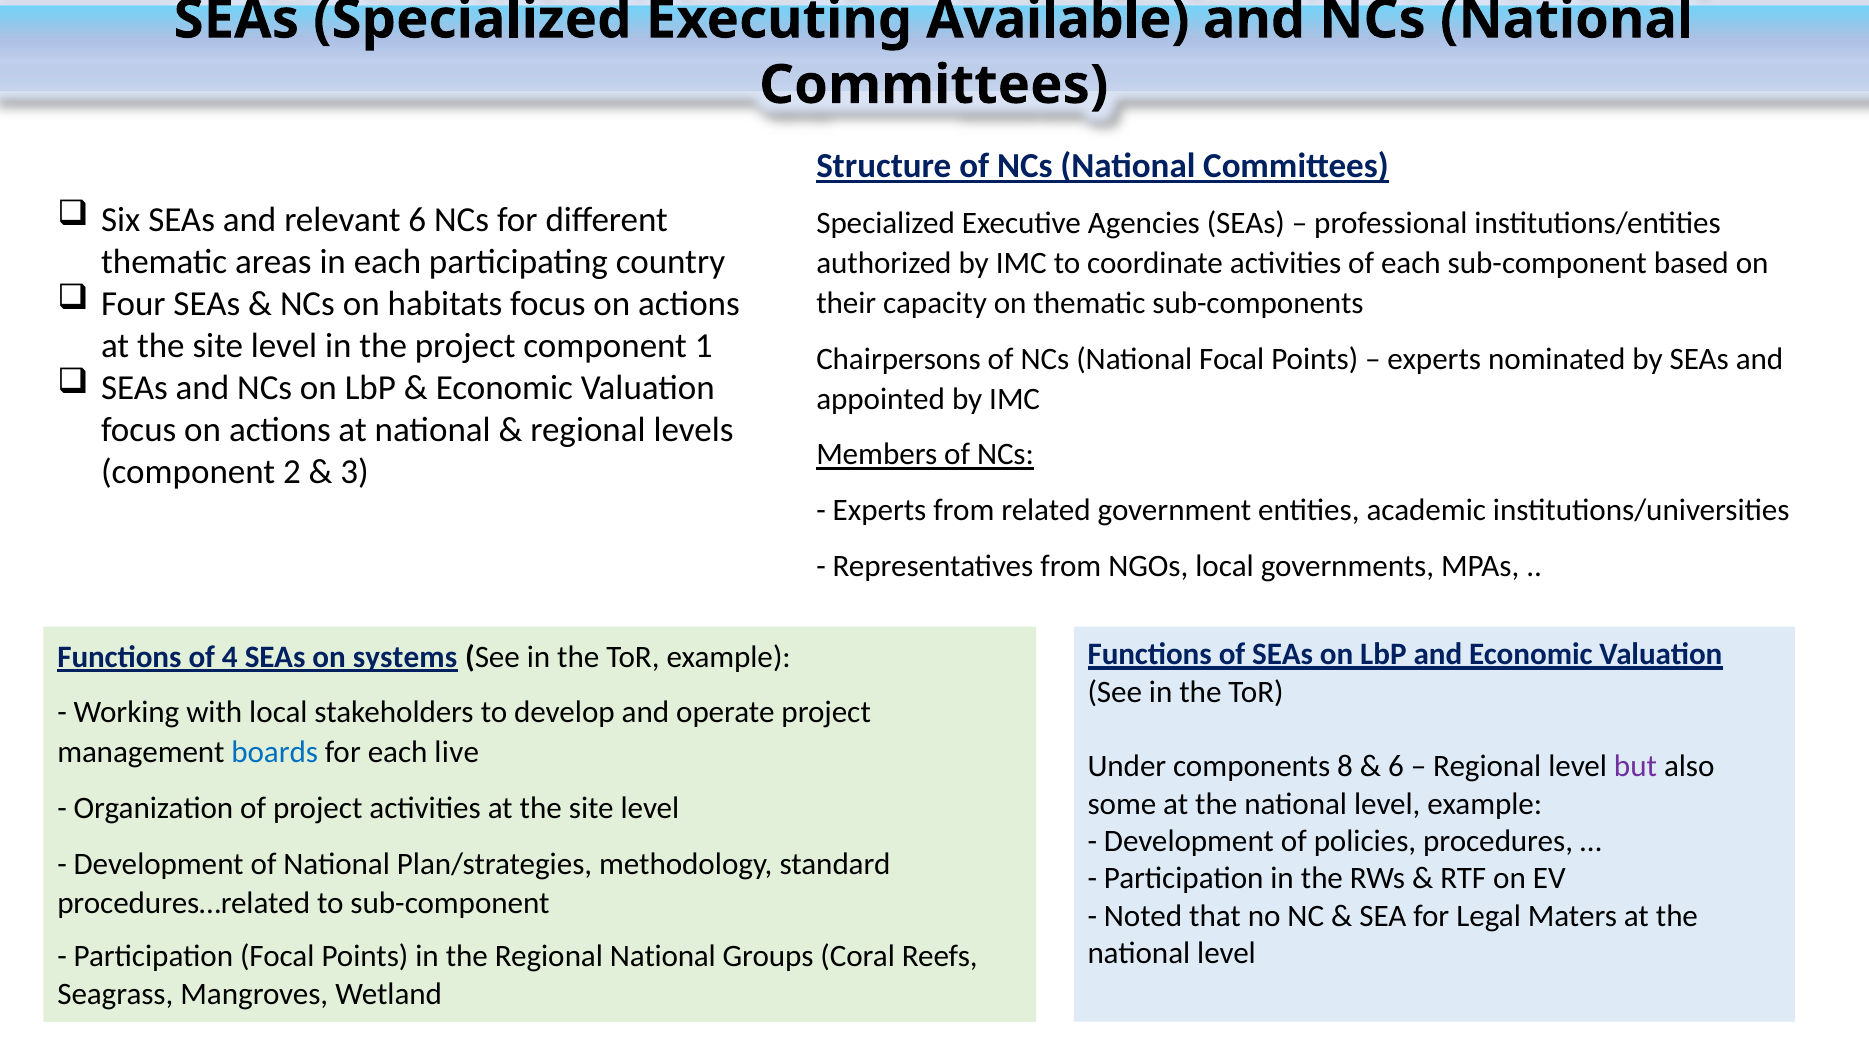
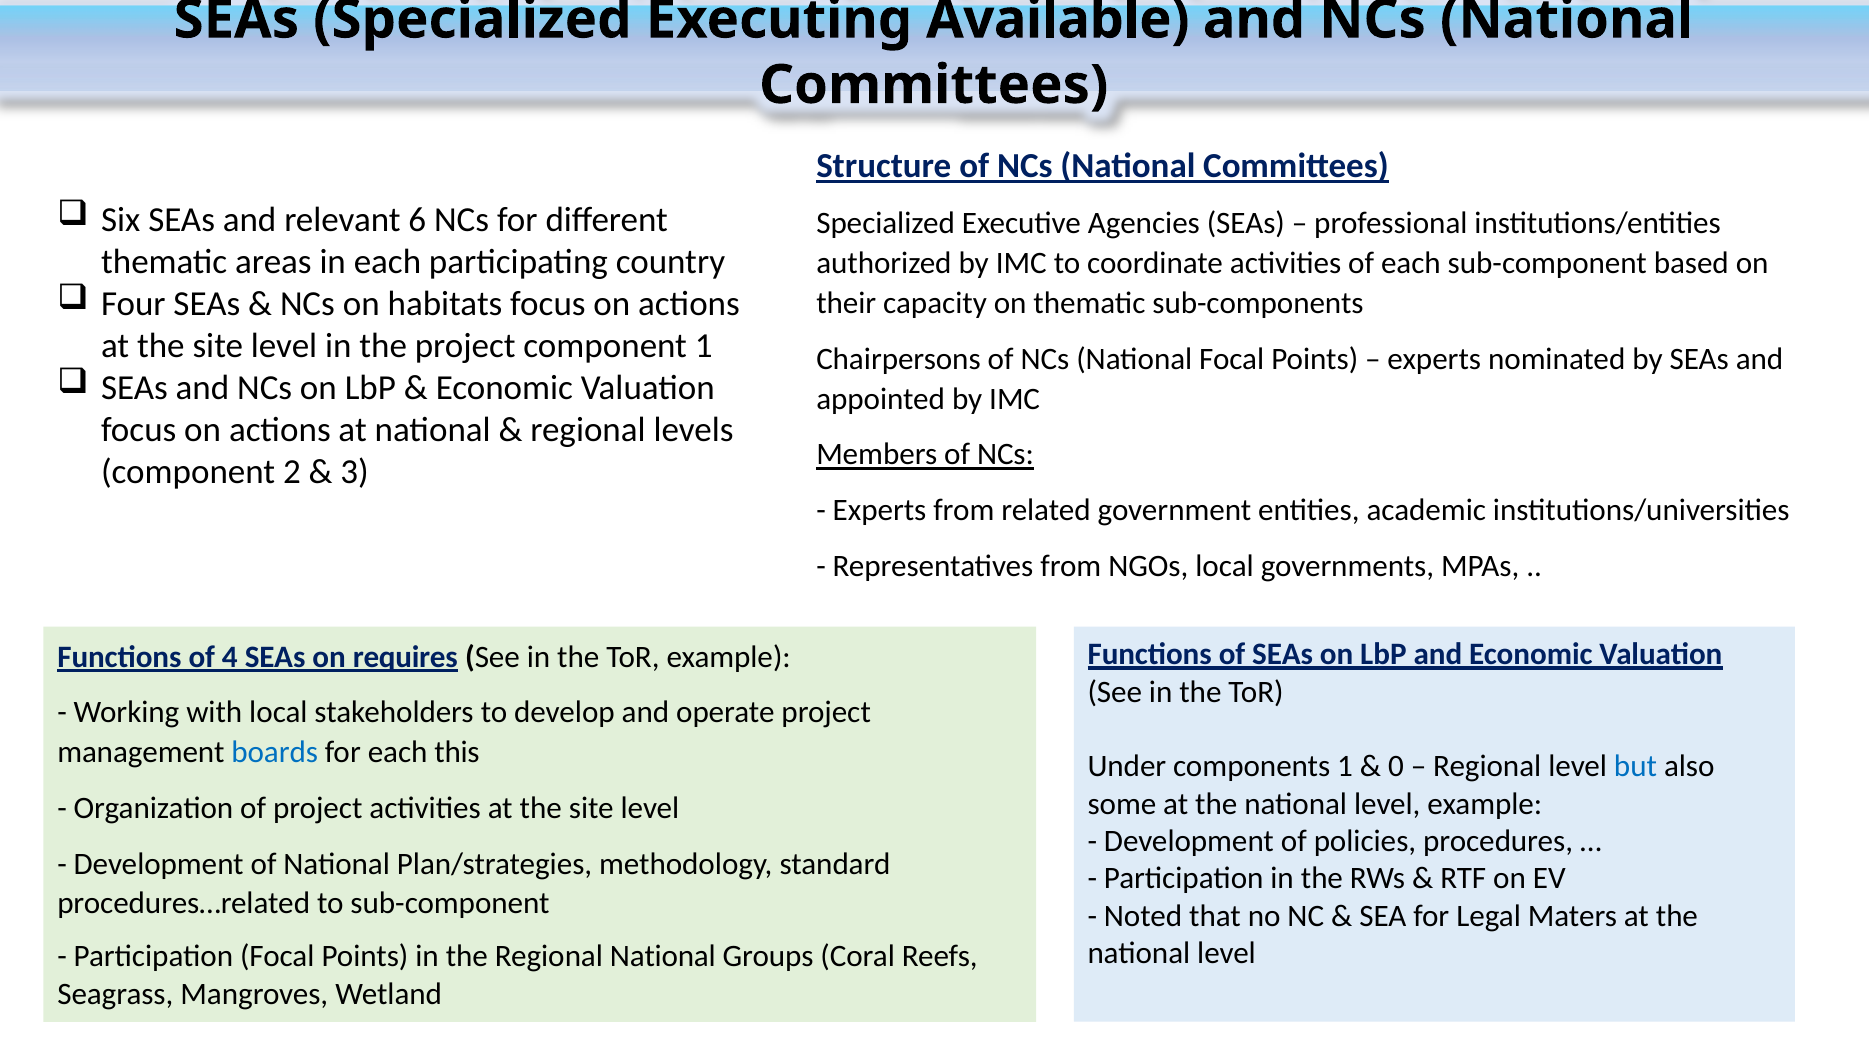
systems: systems -> requires
live: live -> this
components 8: 8 -> 1
6 at (1396, 766): 6 -> 0
but colour: purple -> blue
